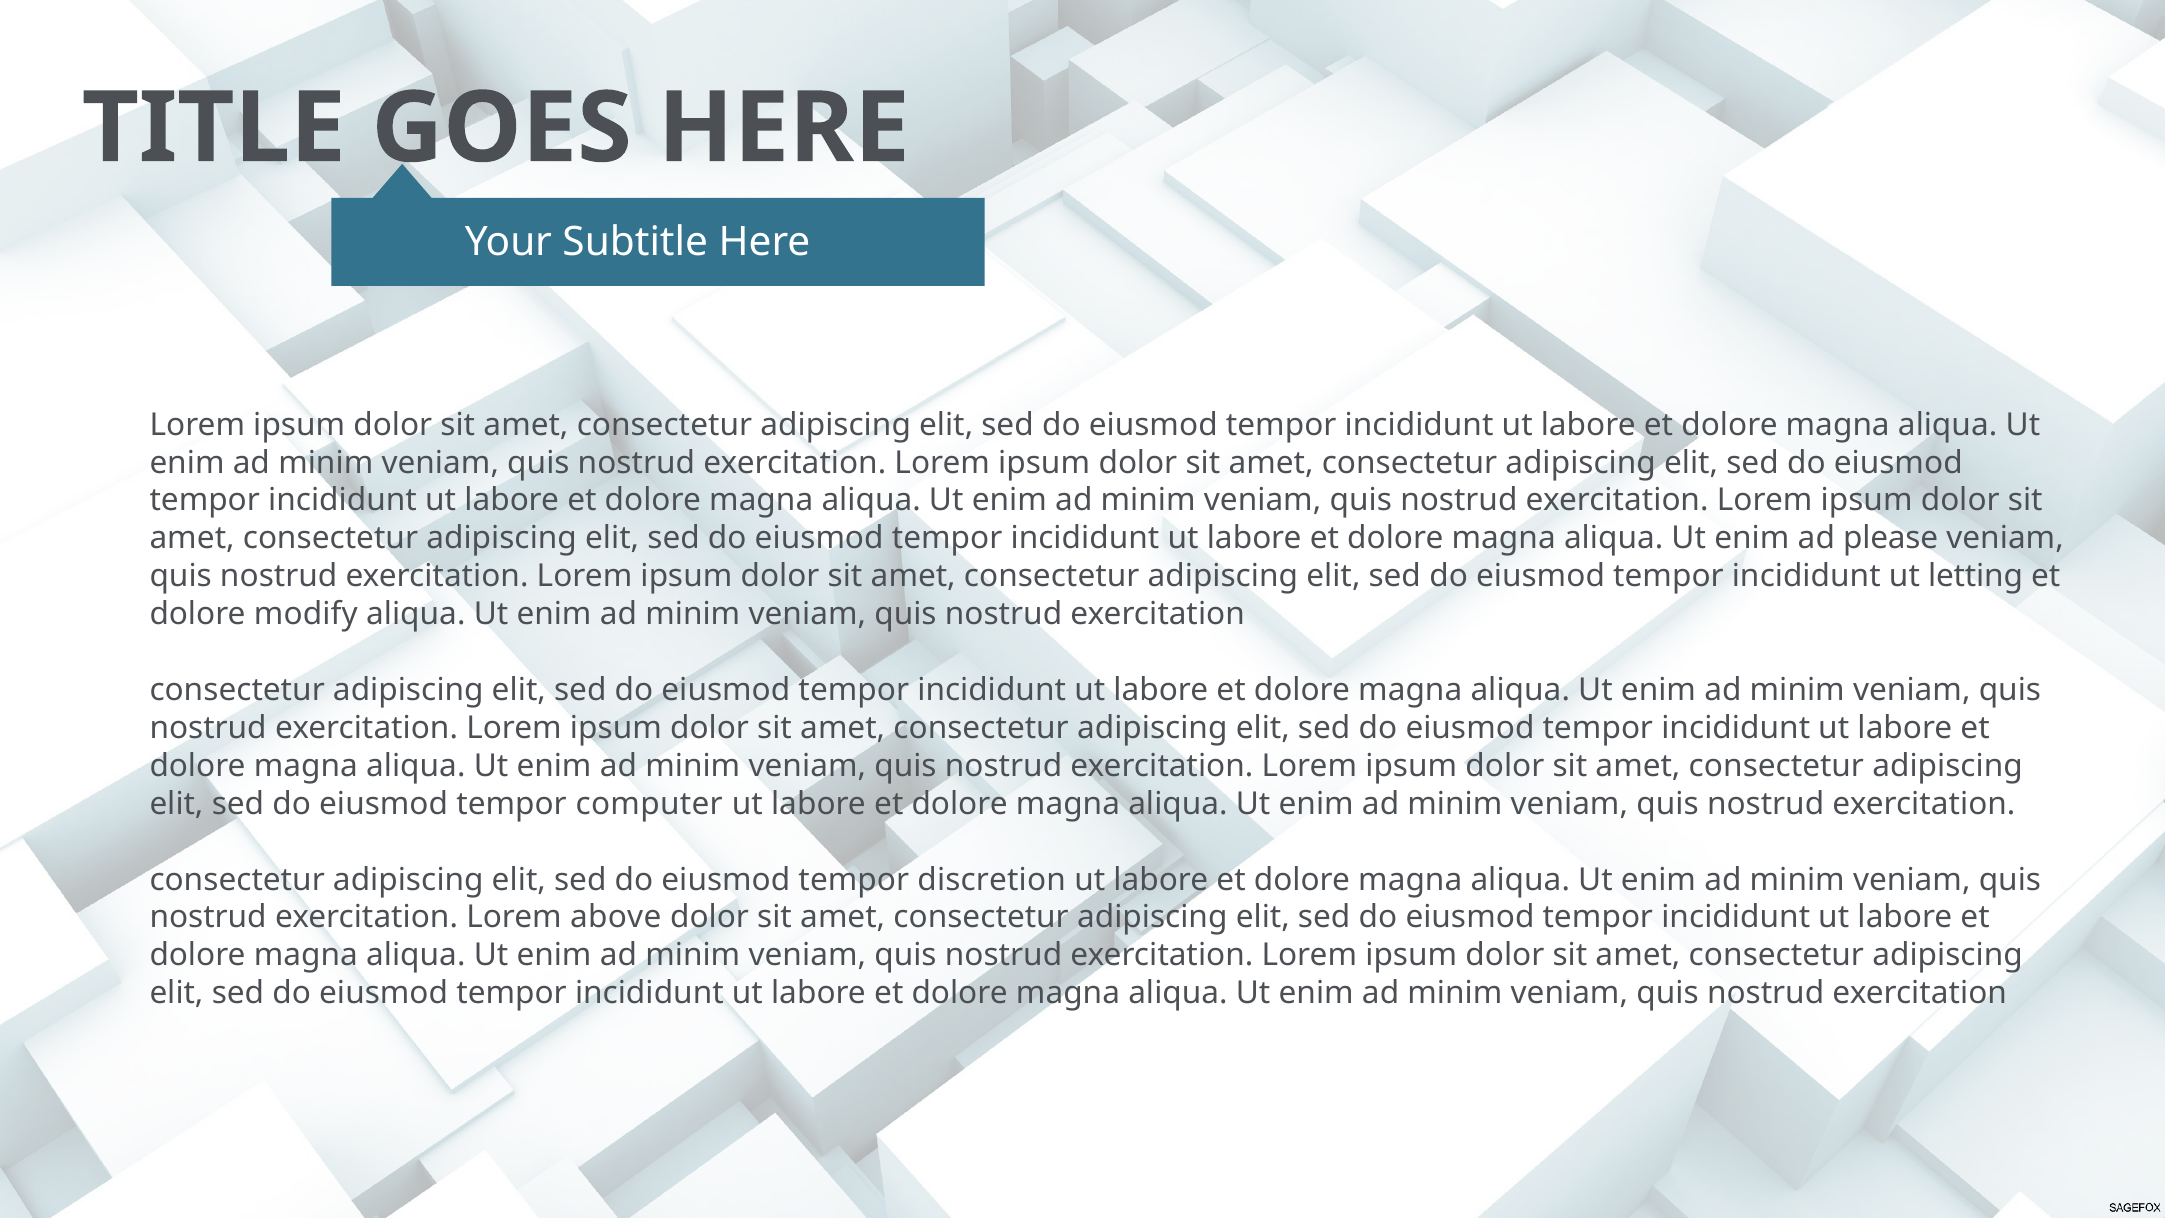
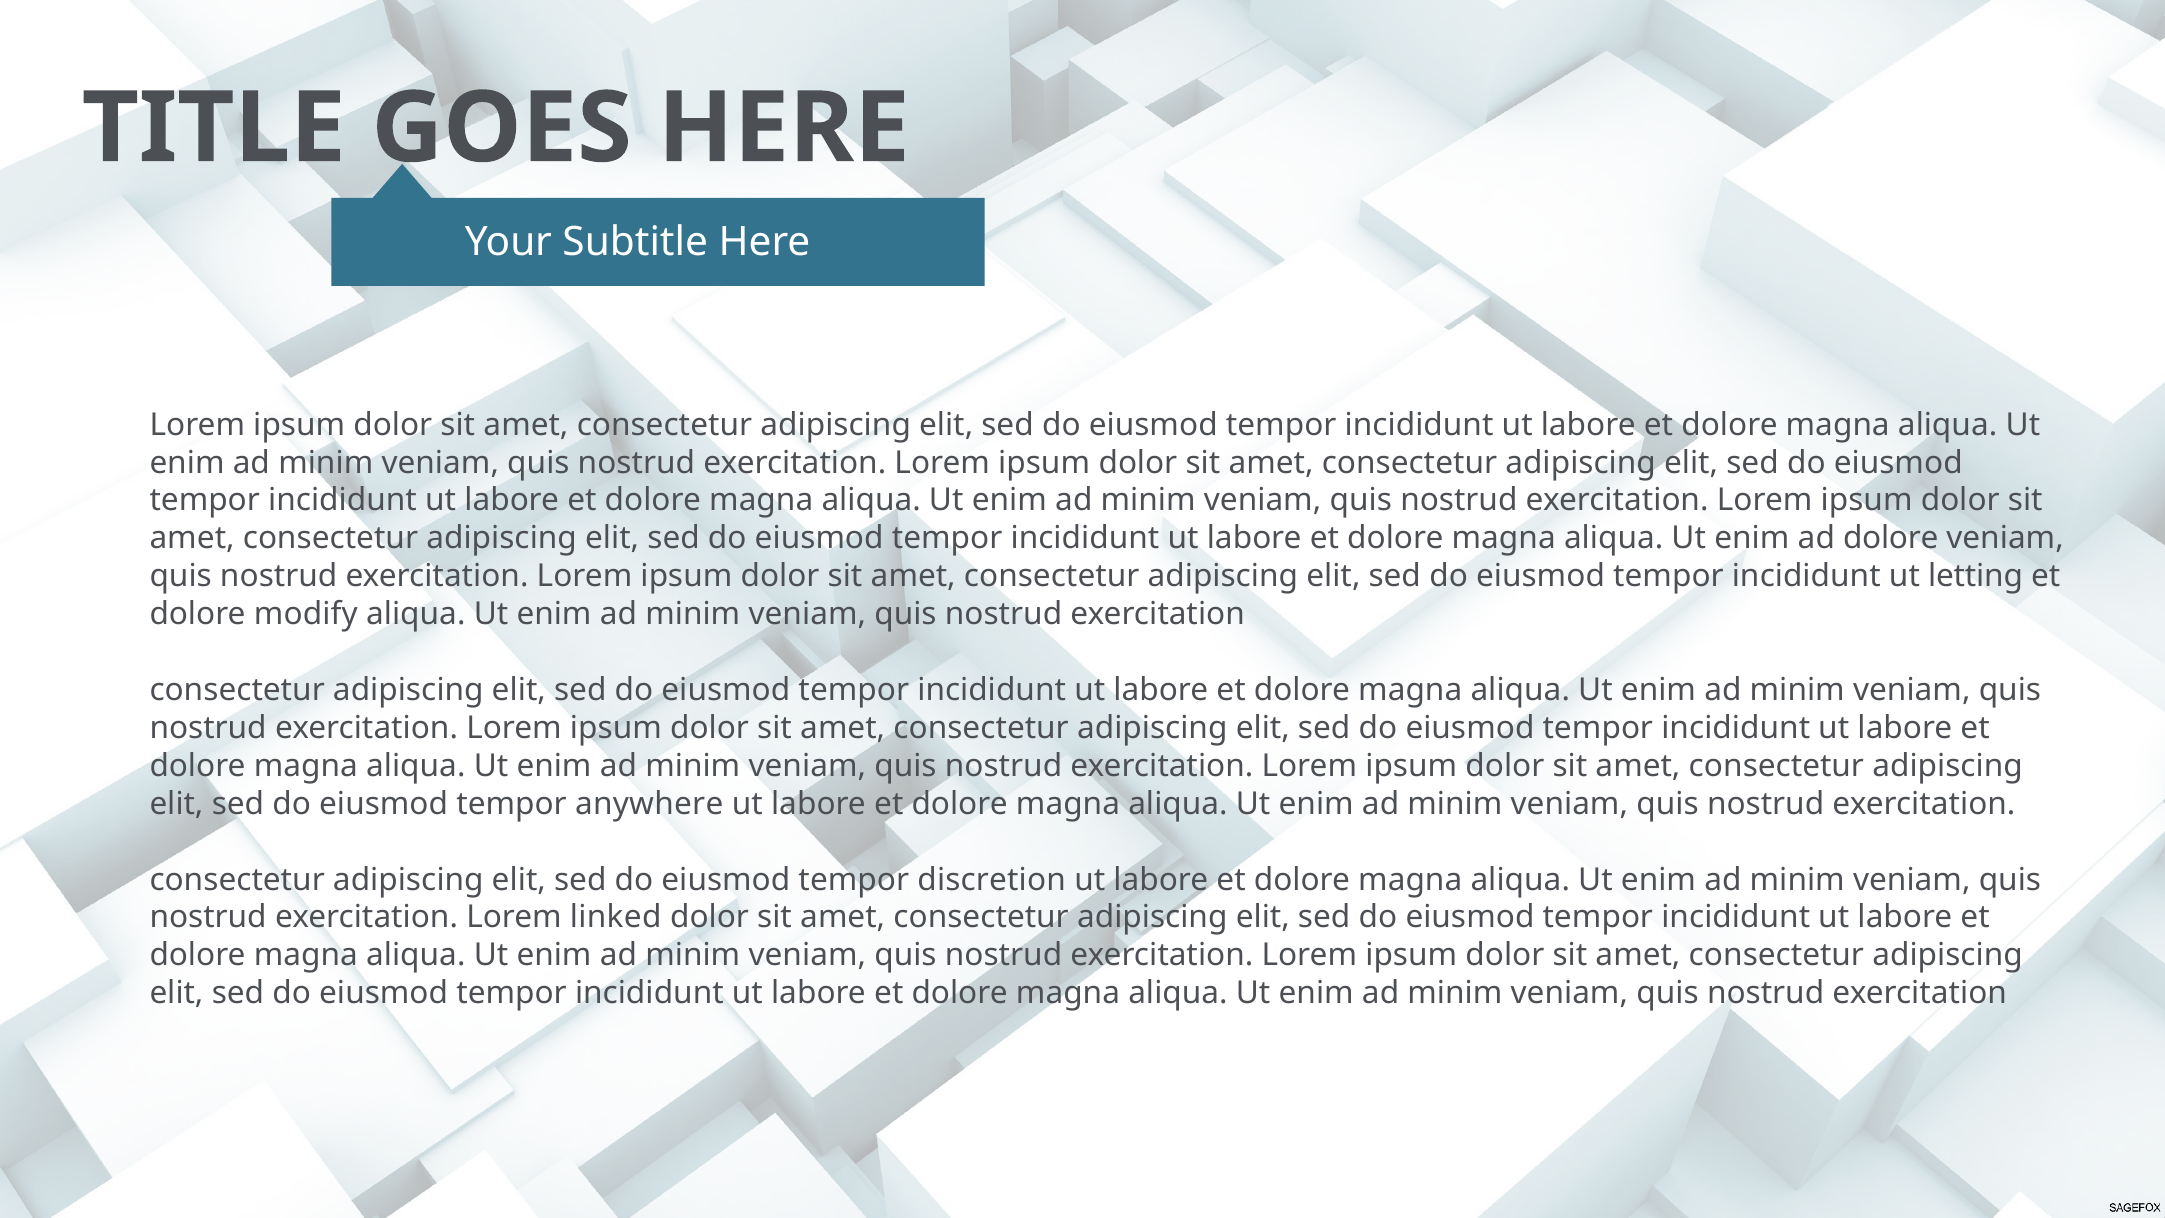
ad please: please -> dolore
computer: computer -> anywhere
above: above -> linked
